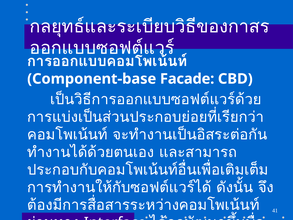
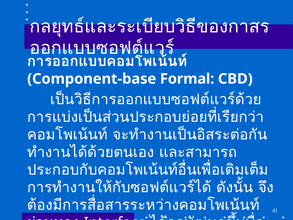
Facade: Facade -> Formal
